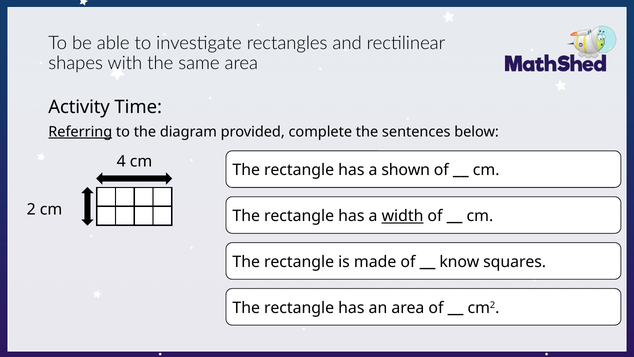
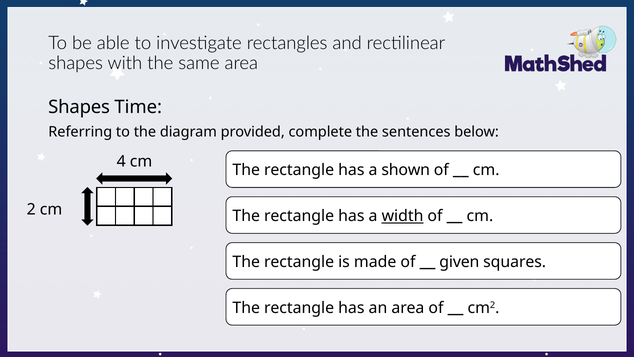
Activity at (79, 107): Activity -> Shapes
Referring underline: present -> none
know: know -> given
